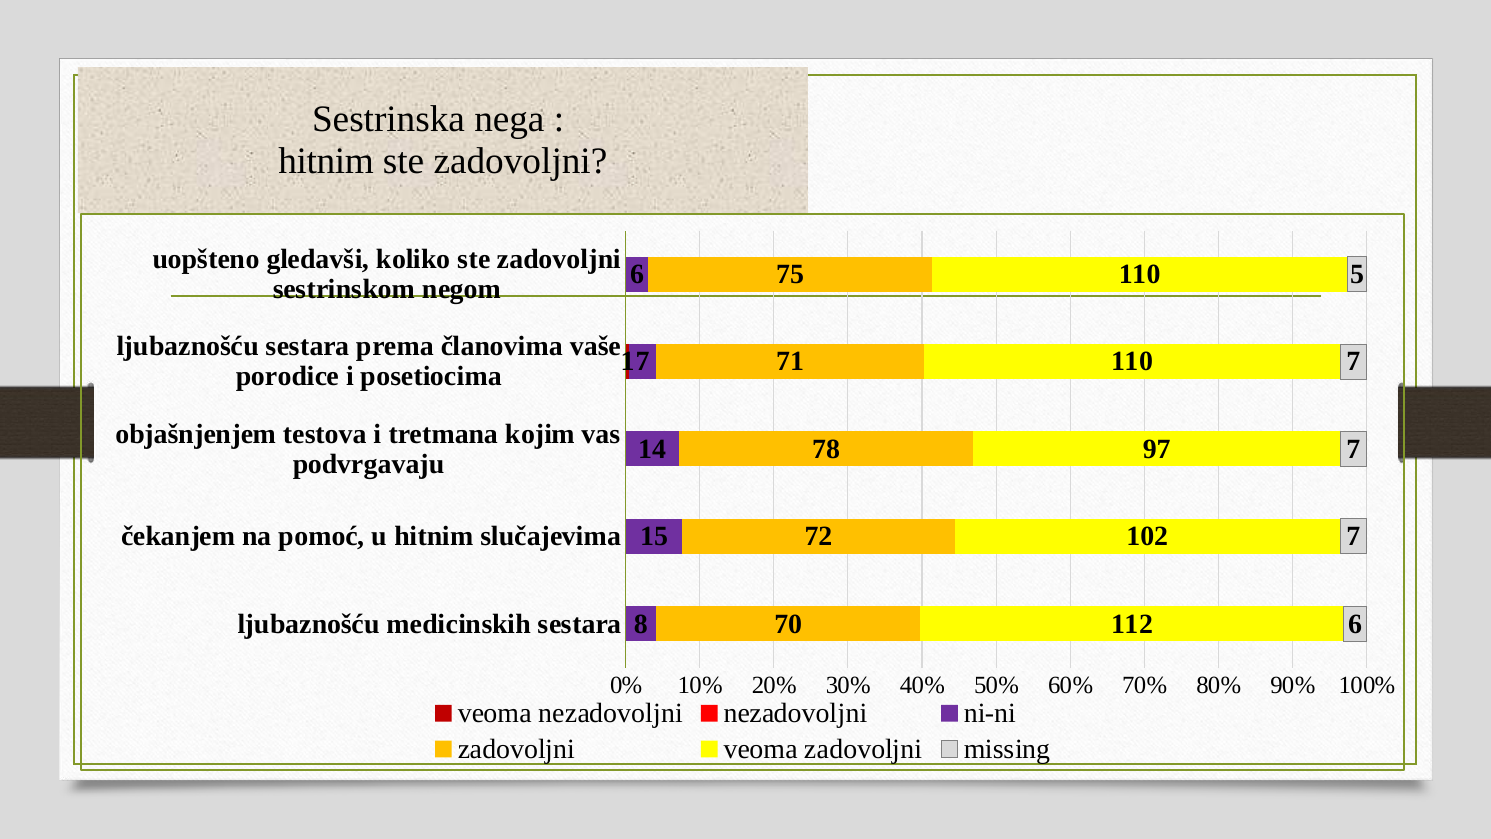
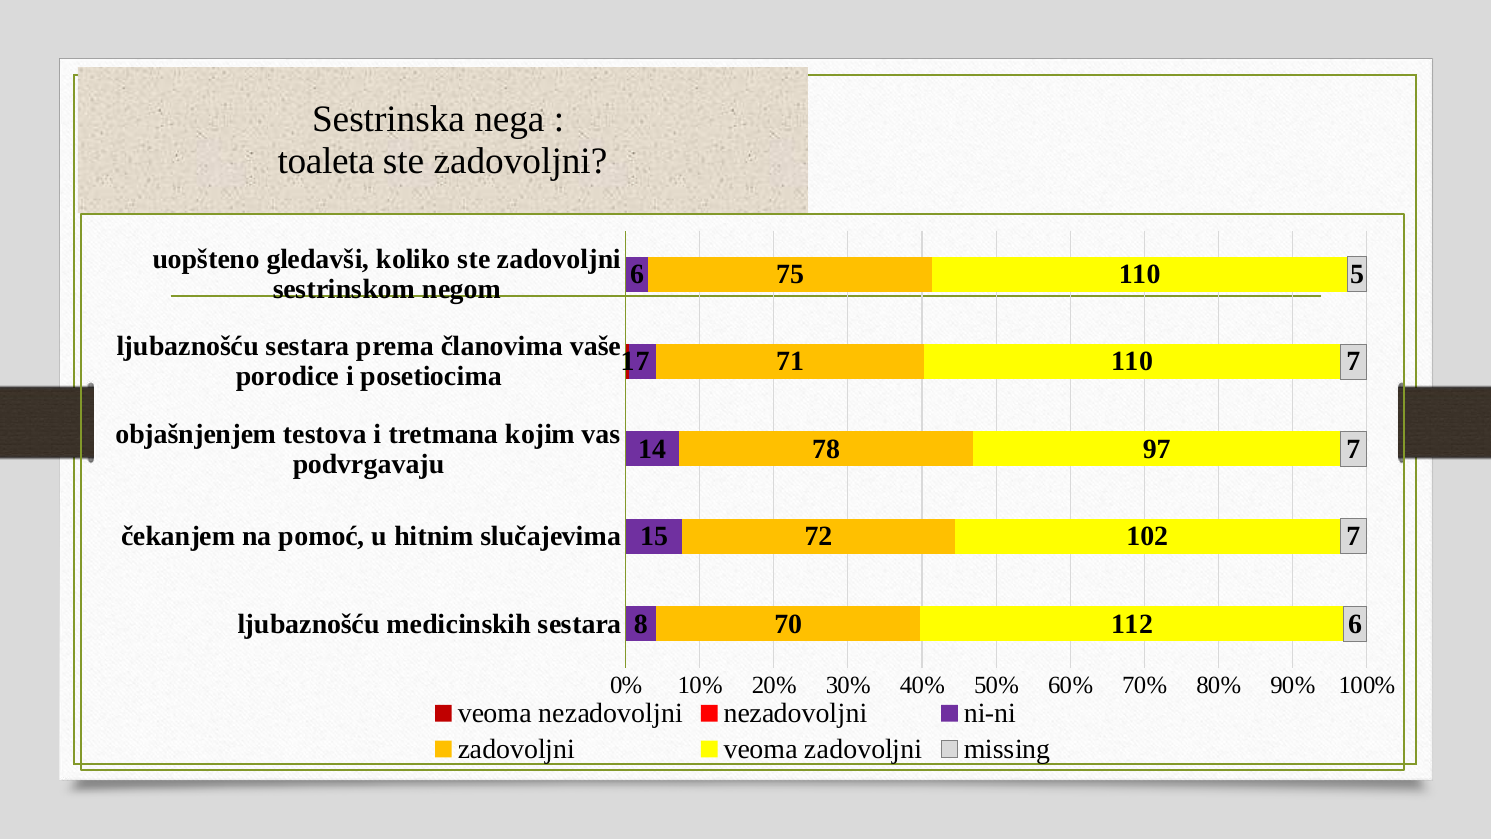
hitnim at (326, 161): hitnim -> toaleta
